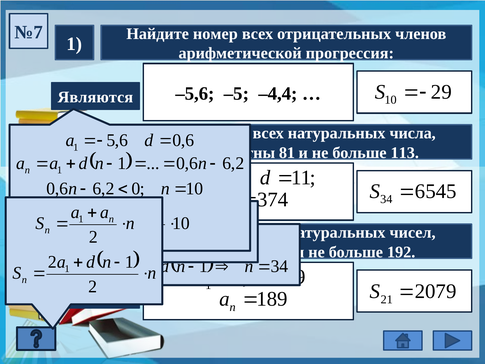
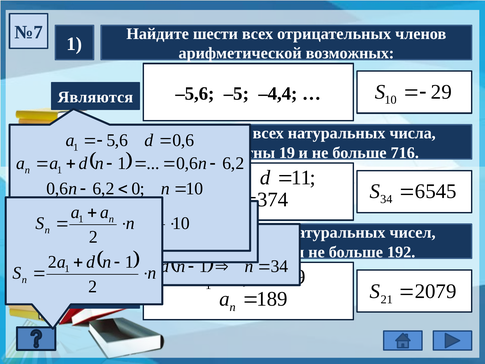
номер: номер -> шести
прогрессия: прогрессия -> возможных
81: 81 -> 19
113: 113 -> 716
